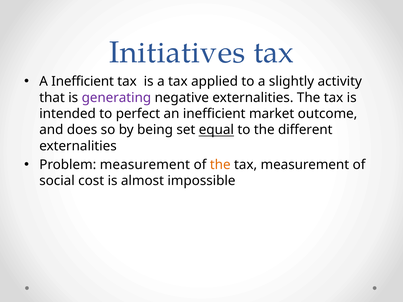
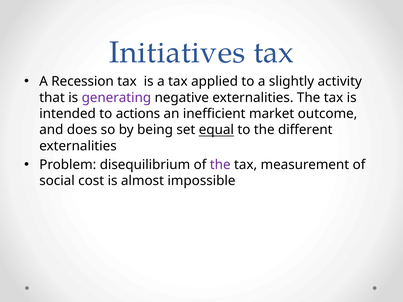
A Inefficient: Inefficient -> Recession
perfect: perfect -> actions
Problem measurement: measurement -> disequilibrium
the at (220, 165) colour: orange -> purple
